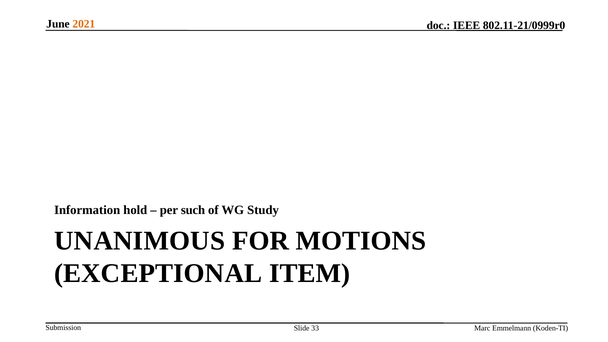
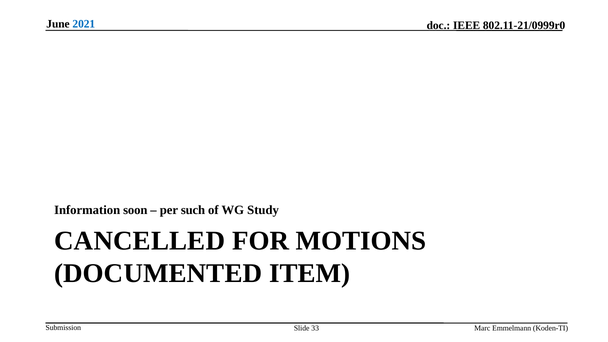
2021 colour: orange -> blue
hold: hold -> soon
UNANIMOUS: UNANIMOUS -> CANCELLED
EXCEPTIONAL: EXCEPTIONAL -> DOCUMENTED
